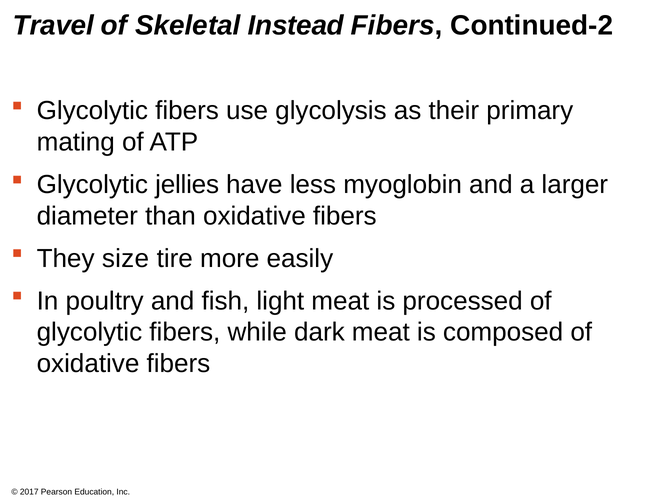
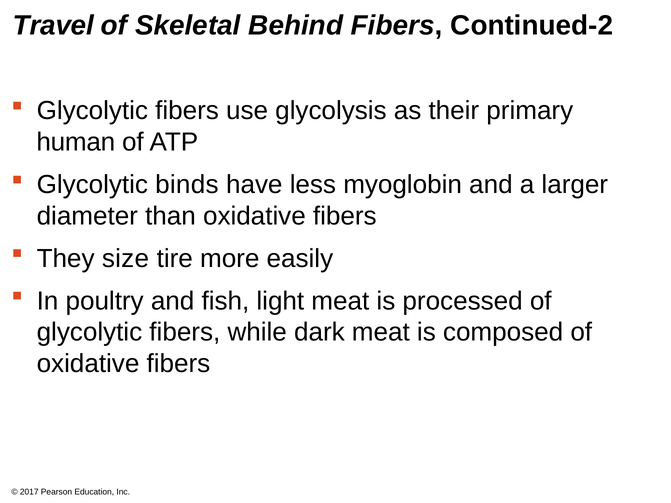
Instead: Instead -> Behind
mating: mating -> human
jellies: jellies -> binds
